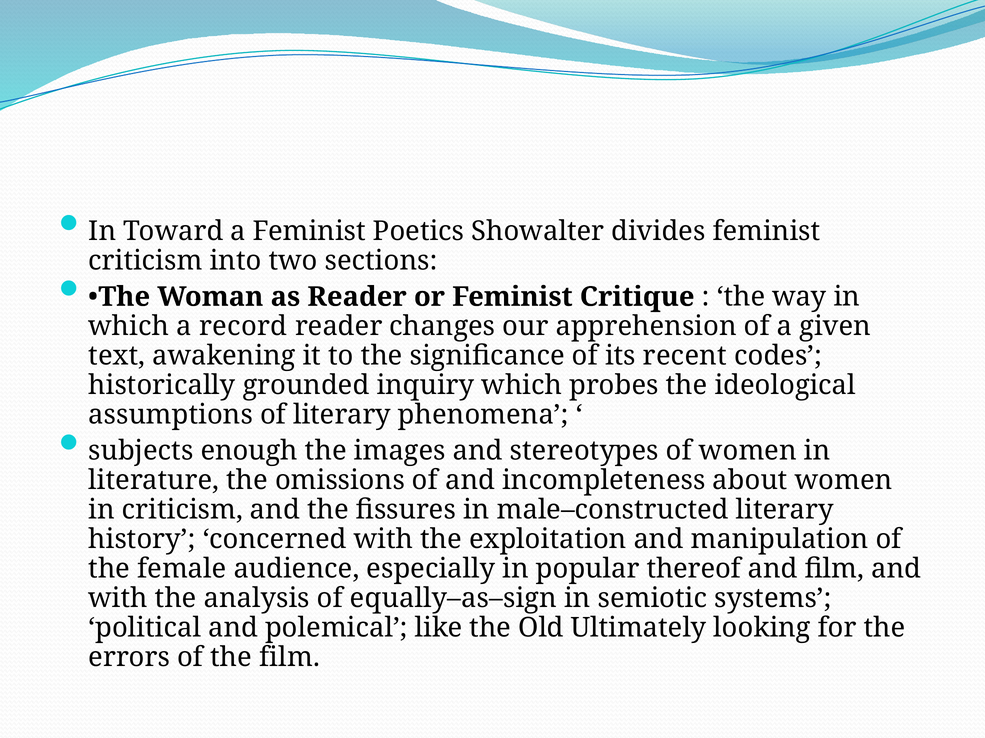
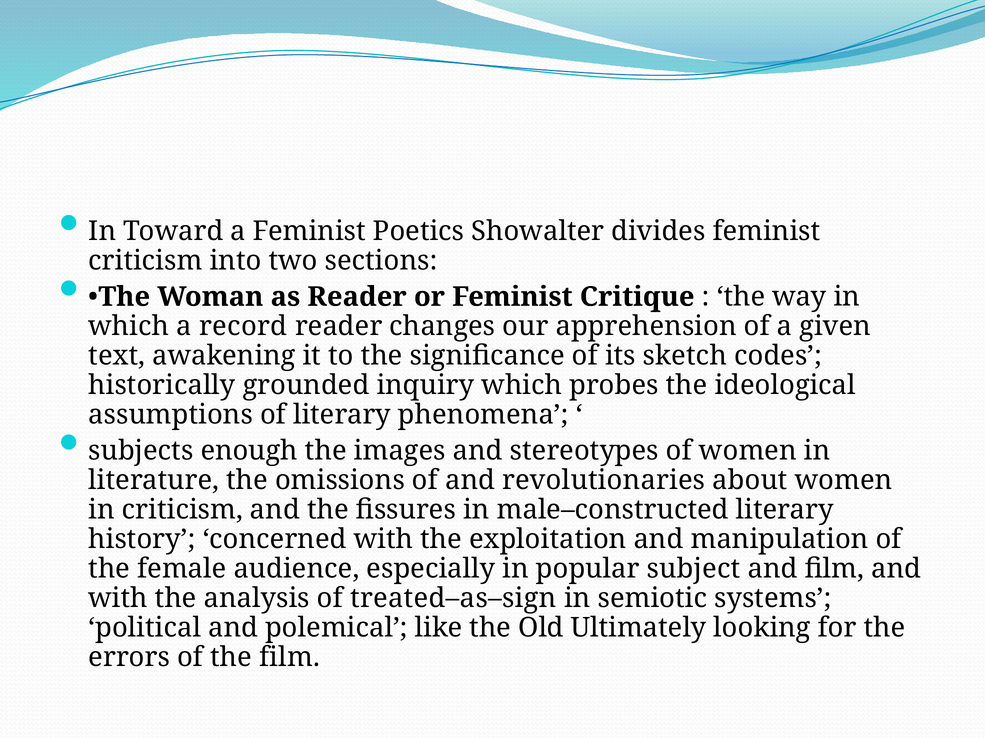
recent: recent -> sketch
incompleteness: incompleteness -> revolutionaries
thereof: thereof -> subject
equally–as–sign: equally–as–sign -> treated–as–sign
